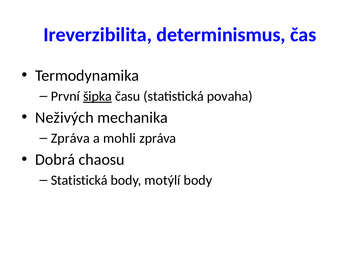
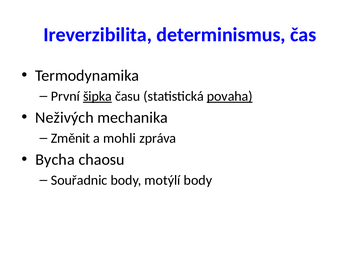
povaha underline: none -> present
Zpráva at (70, 138): Zpráva -> Změnit
Dobrá: Dobrá -> Bycha
Statistická at (79, 180): Statistická -> Souřadnic
